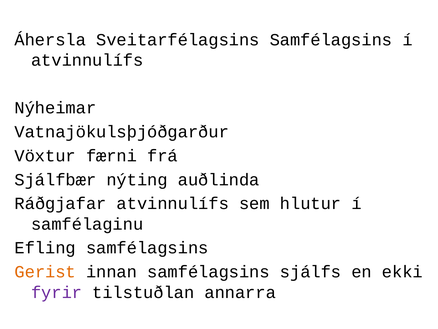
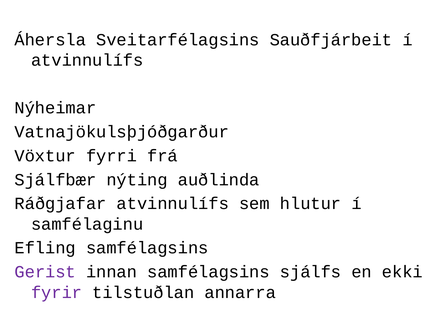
Sveitarfélagsins Samfélagsins: Samfélagsins -> Sauðfjárbeit
færni: færni -> fyrri
Gerist colour: orange -> purple
